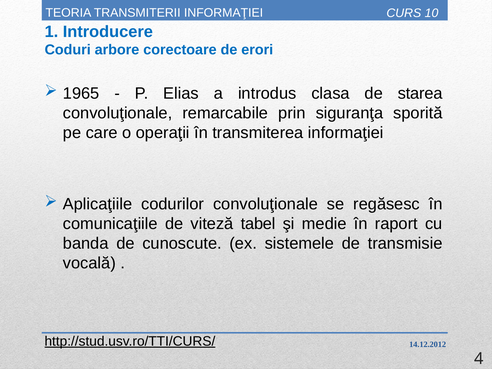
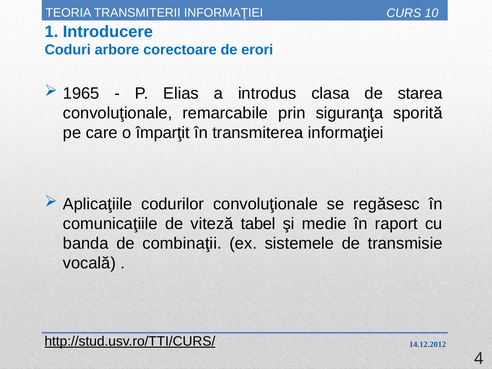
operaţii: operaţii -> împarţit
cunoscute: cunoscute -> combinaţii
